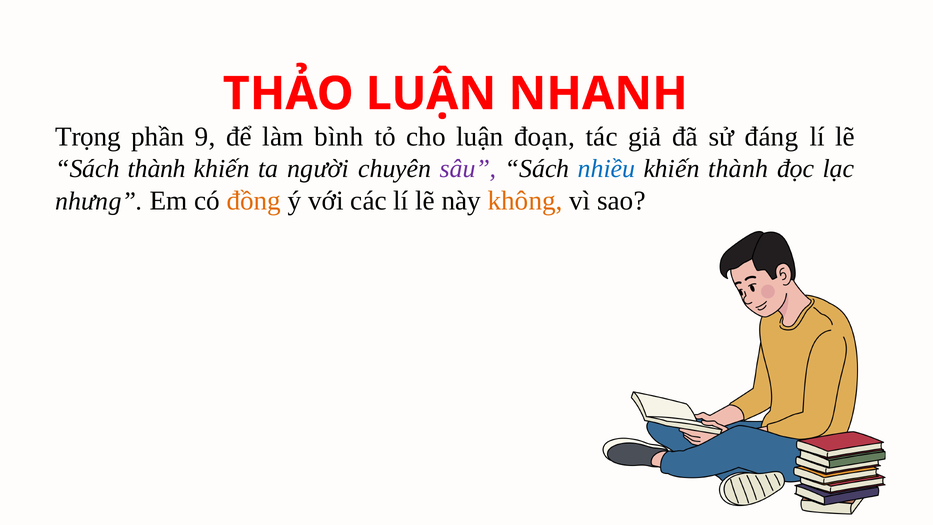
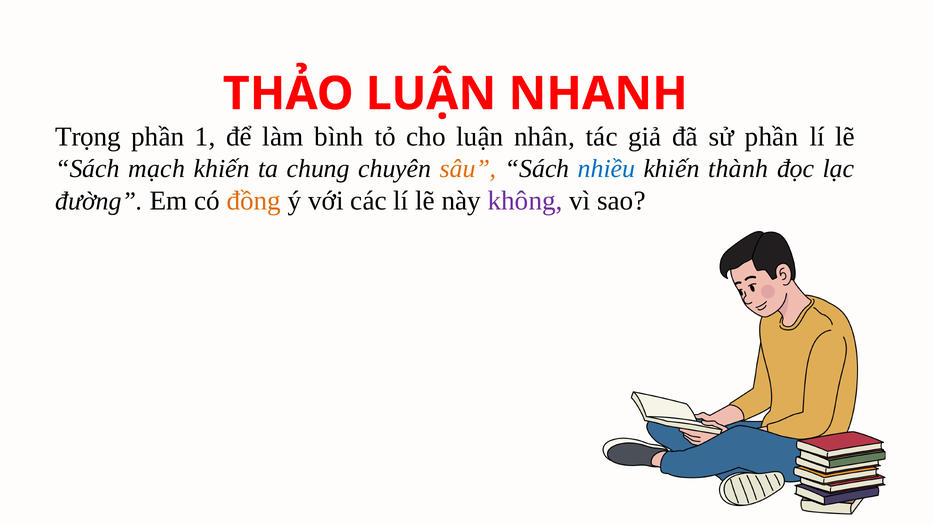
9: 9 -> 1
đoạn: đoạn -> nhân
sử đáng: đáng -> phần
Sách thành: thành -> mạch
người: người -> chung
sâu colour: purple -> orange
nhưng: nhưng -> đường
không colour: orange -> purple
